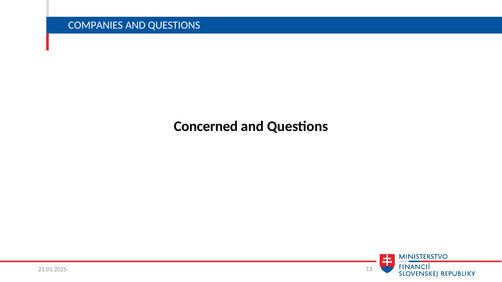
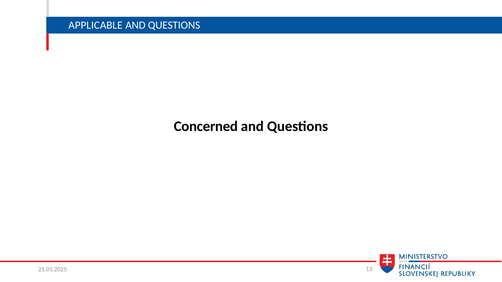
COMPANIES: COMPANIES -> APPLICABLE
